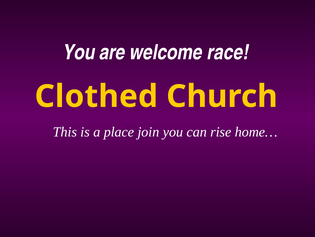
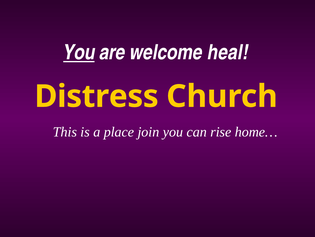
You at (79, 52) underline: none -> present
race: race -> heal
Clothed: Clothed -> Distress
